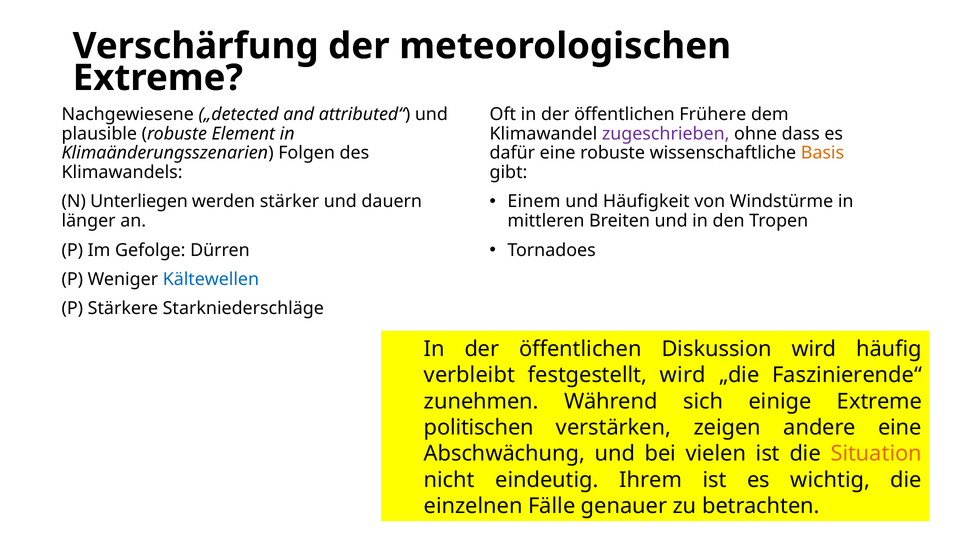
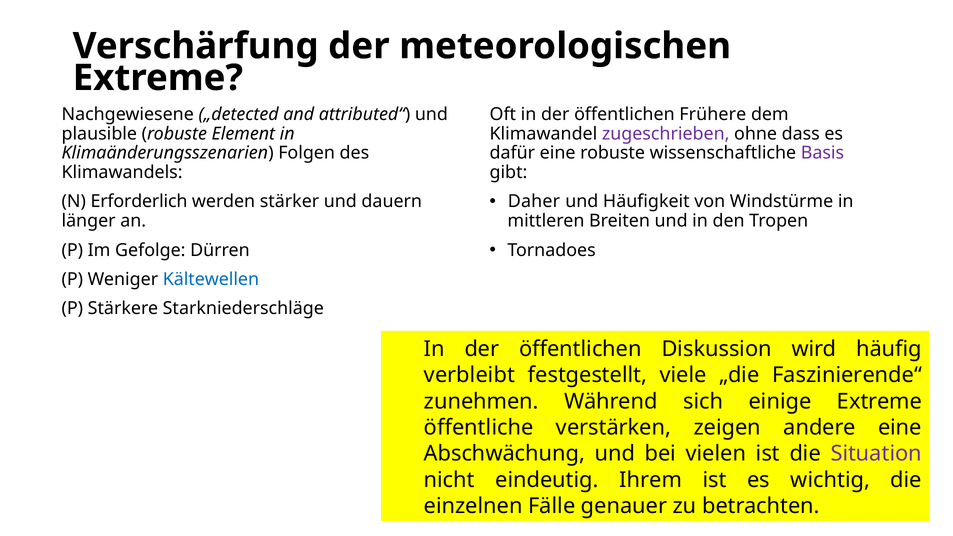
Basis colour: orange -> purple
Einem: Einem -> Daher
Unterliegen: Unterliegen -> Erforderlich
festgestellt wird: wird -> viele
politischen: politischen -> öffentliche
Situation colour: orange -> purple
